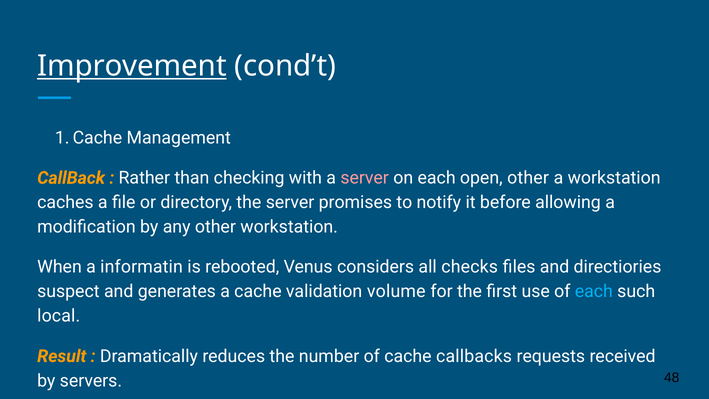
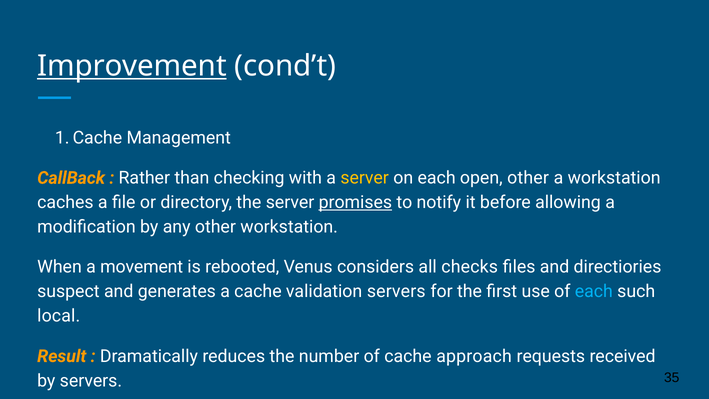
server at (365, 178) colour: pink -> yellow
promises underline: none -> present
informatin: informatin -> movement
validation volume: volume -> servers
callbacks: callbacks -> approach
48: 48 -> 35
